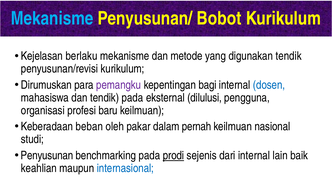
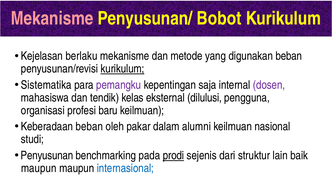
Mekanisme at (52, 19) colour: light blue -> pink
digunakan tendik: tendik -> beban
kurikulum at (122, 69) underline: none -> present
Dirumuskan: Dirumuskan -> Sistematika
bagi: bagi -> saja
dosen colour: blue -> purple
tendik pada: pada -> kelas
pernah: pernah -> alumni
dari internal: internal -> struktur
keahlian at (39, 168): keahlian -> maupun
